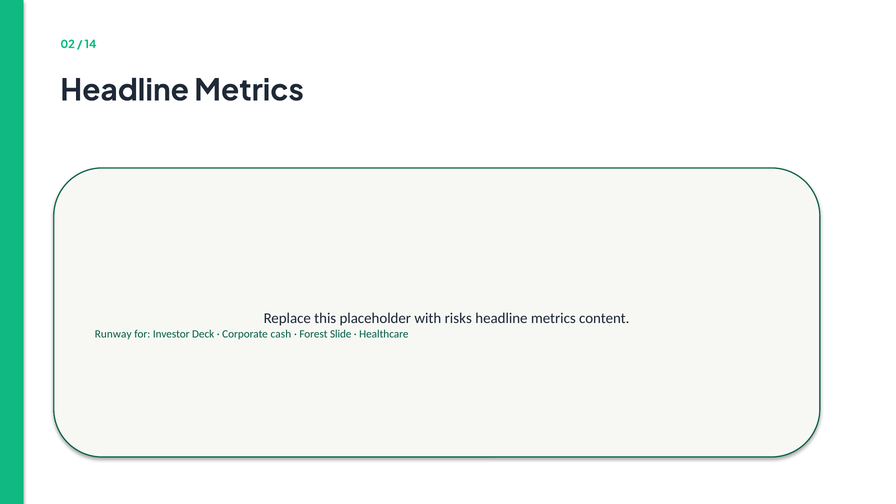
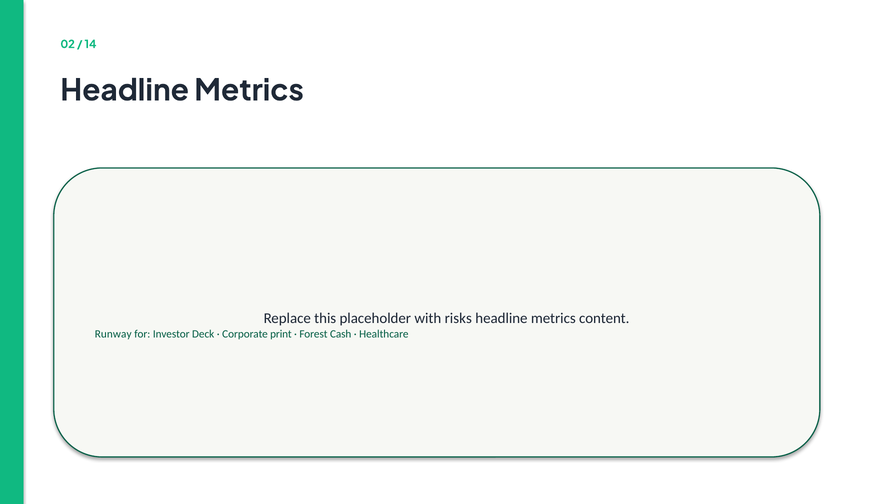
cash: cash -> print
Slide: Slide -> Cash
